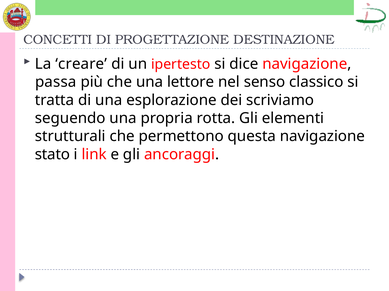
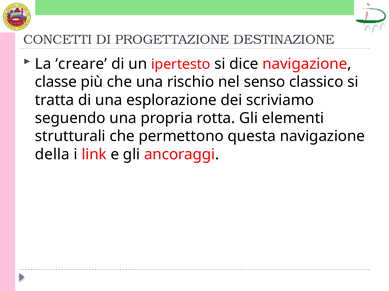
passa: passa -> classe
lettore: lettore -> rischio
stato: stato -> della
